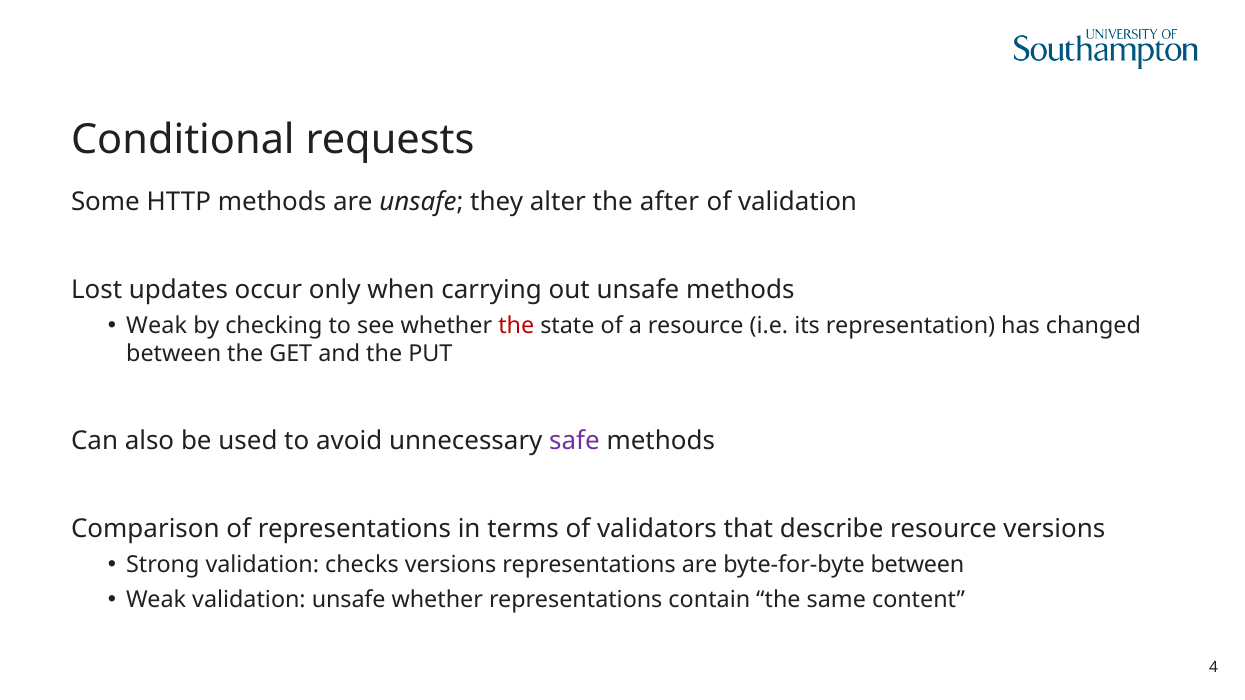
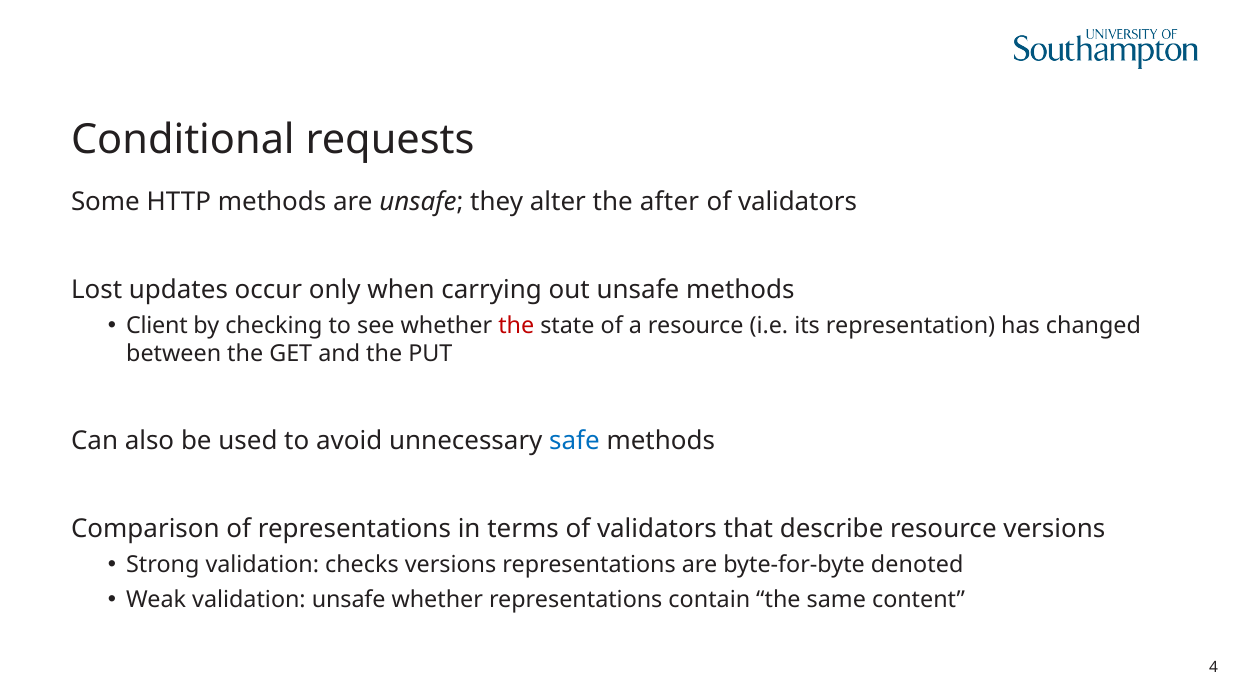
validation at (797, 202): validation -> validators
Weak at (157, 326): Weak -> Client
safe colour: purple -> blue
byte-for-byte between: between -> denoted
